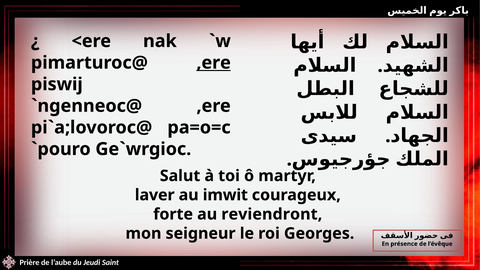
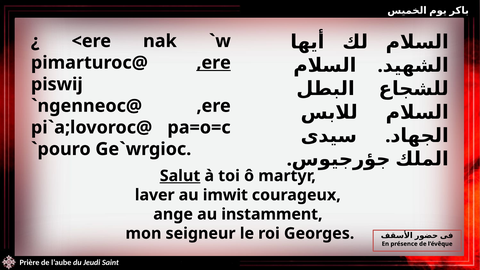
Salut underline: none -> present
forte: forte -> ange
reviendront: reviendront -> instamment
